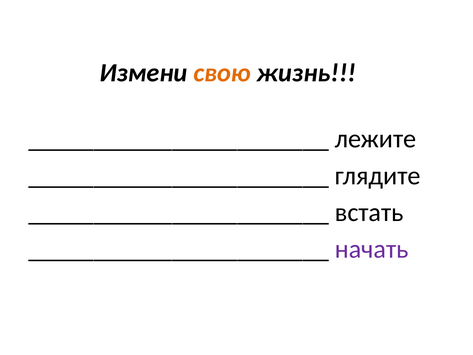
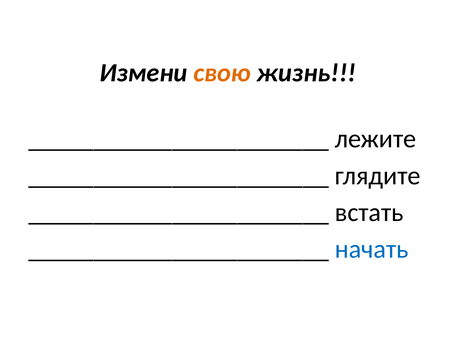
начать colour: purple -> blue
